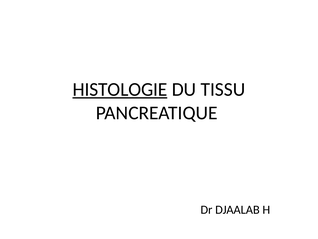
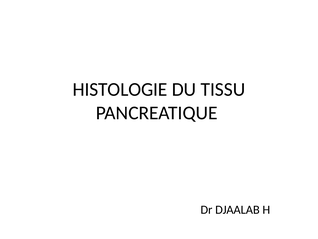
HISTOLOGIE underline: present -> none
